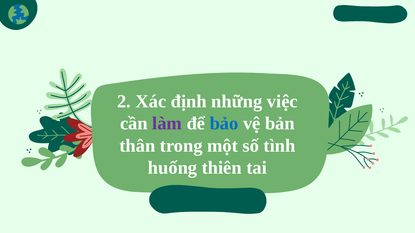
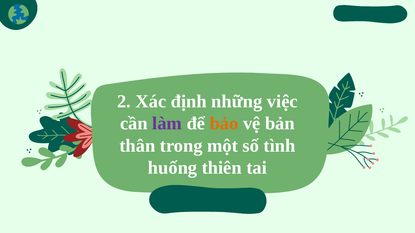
bảo colour: blue -> orange
